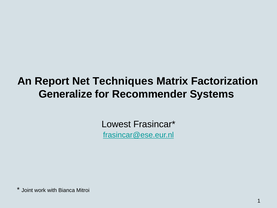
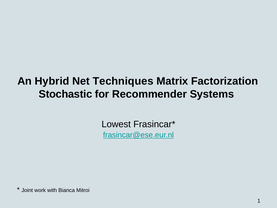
Report: Report -> Hybrid
Generalize: Generalize -> Stochastic
